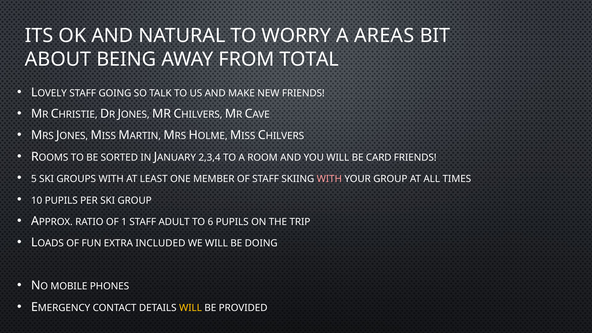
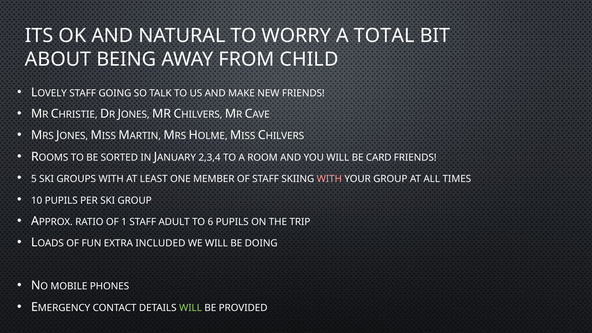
AREAS: AREAS -> TOTAL
TOTAL: TOTAL -> CHILD
WILL at (190, 308) colour: yellow -> light green
